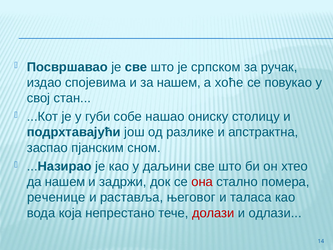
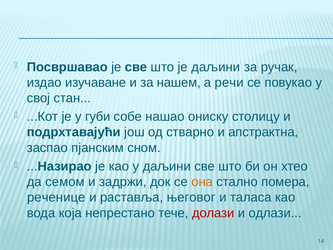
је српском: српском -> даљини
спојевима: спојевима -> изучаване
хоће: хоће -> речи
разлике: разлике -> стварно
да нашем: нашем -> семом
она colour: red -> orange
